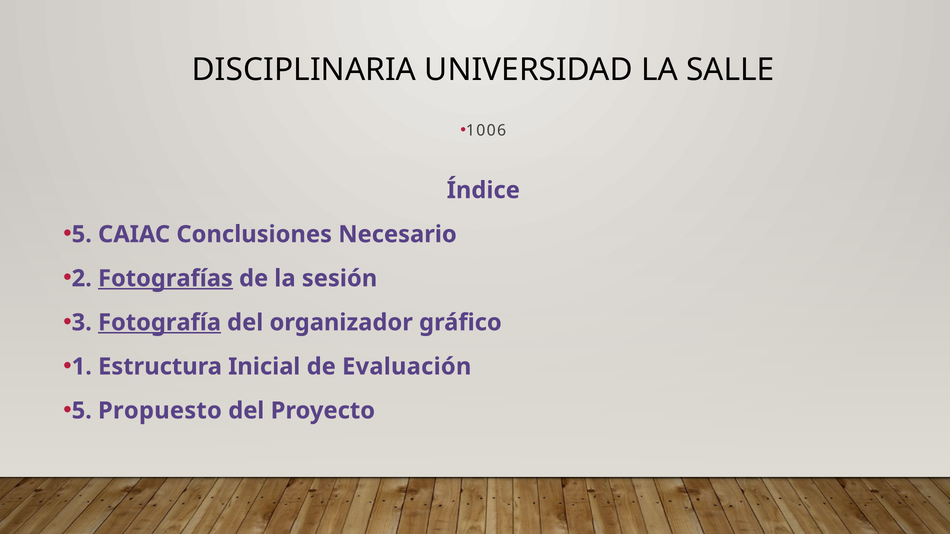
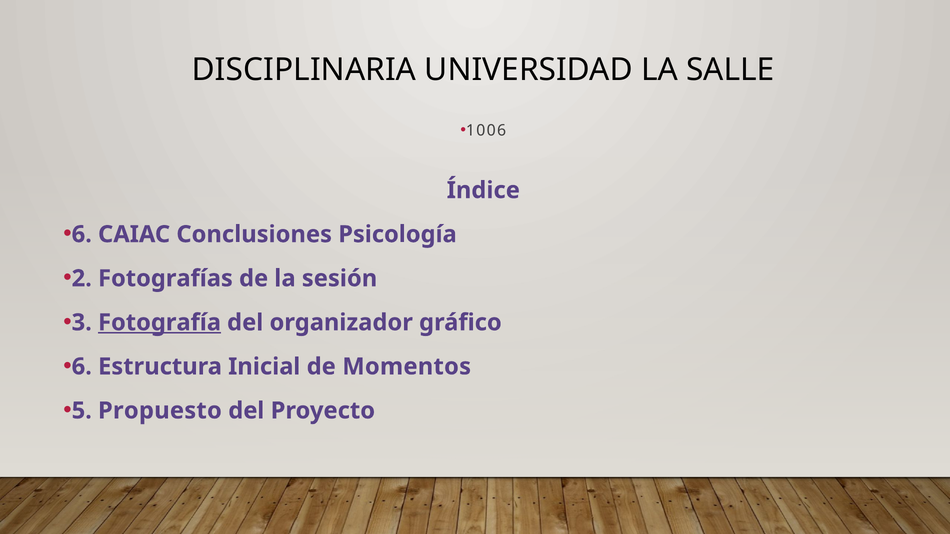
5 at (82, 235): 5 -> 6
Necesario: Necesario -> Psicología
Fotografías underline: present -> none
1 at (82, 367): 1 -> 6
Evaluación: Evaluación -> Momentos
